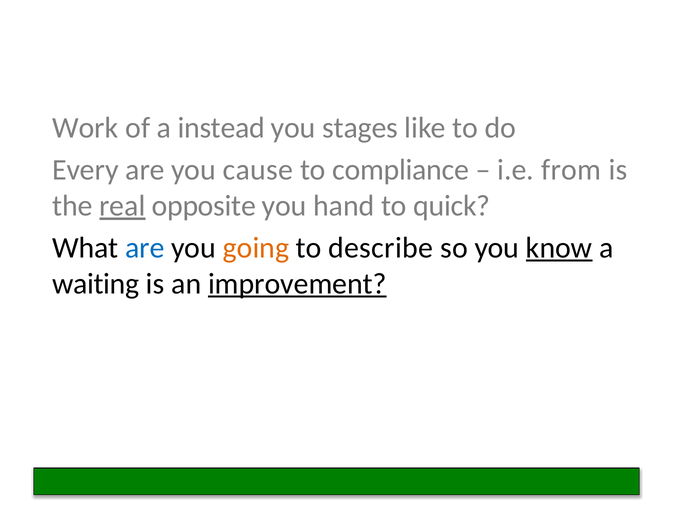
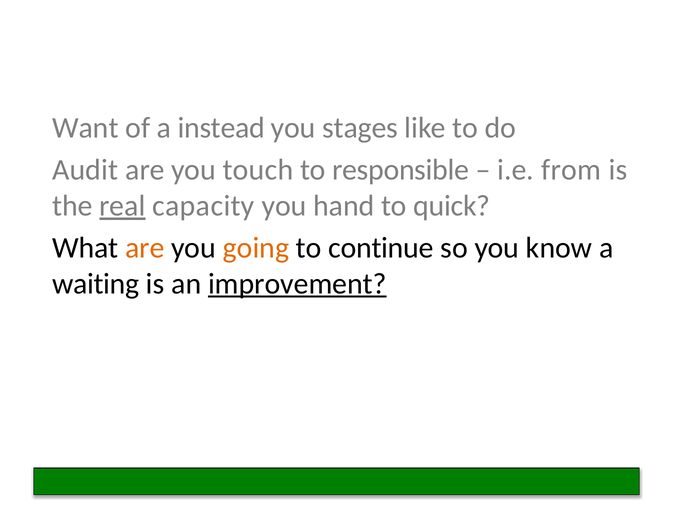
Work: Work -> Want
Every: Every -> Audit
cause: cause -> touch
compliance: compliance -> responsible
opposite: opposite -> capacity
are at (145, 248) colour: blue -> orange
describe: describe -> continue
know underline: present -> none
